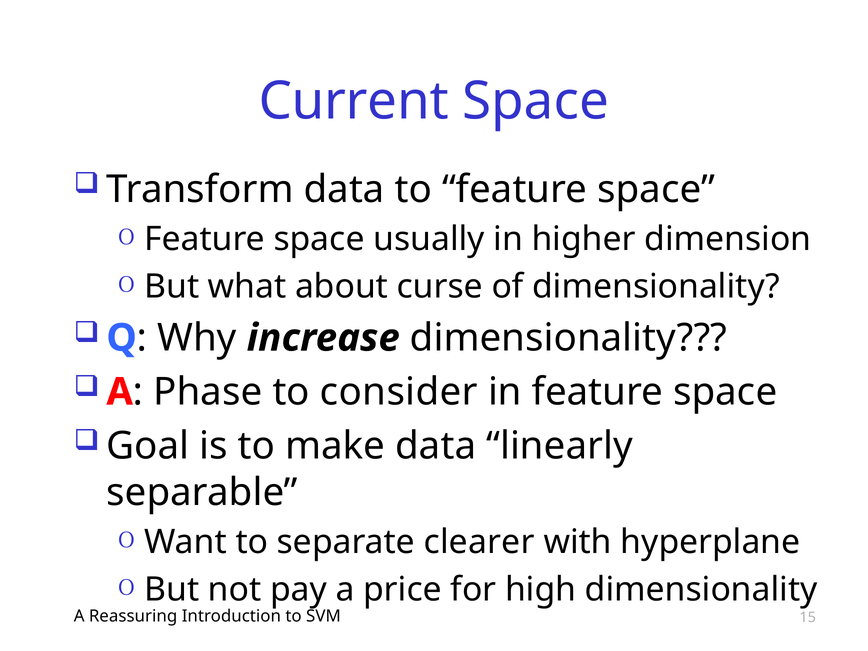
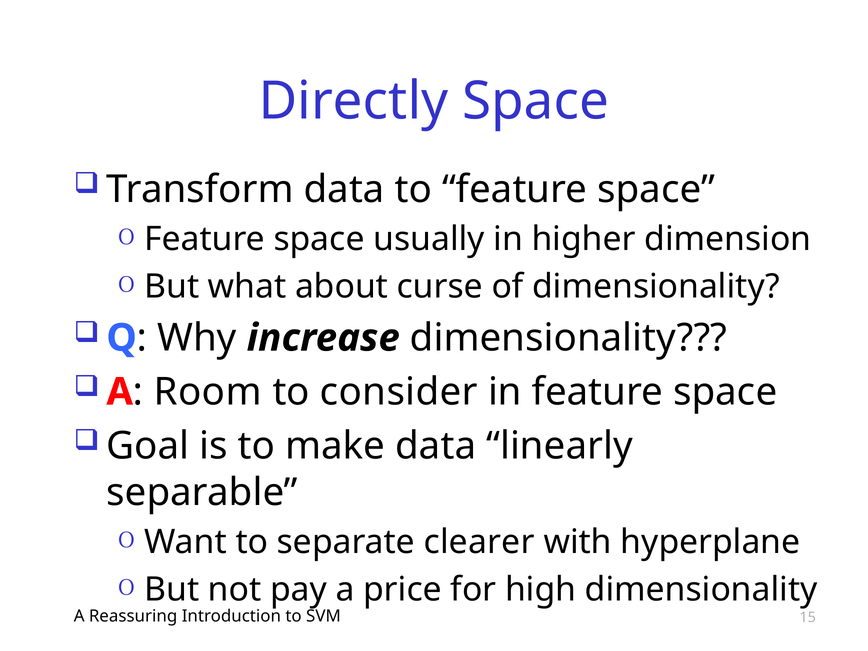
Current: Current -> Directly
Phase: Phase -> Room
